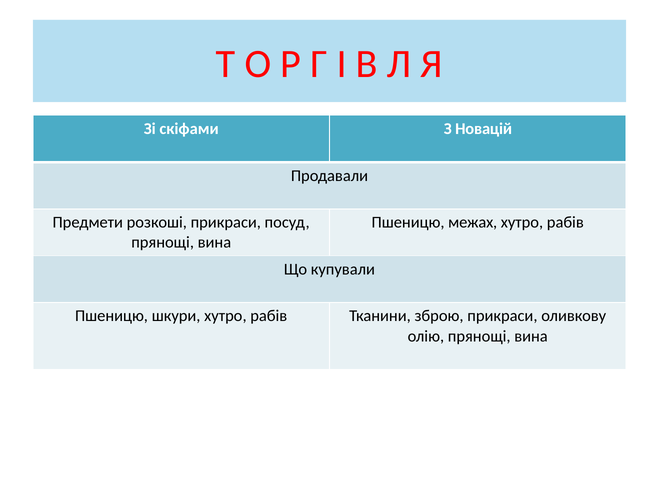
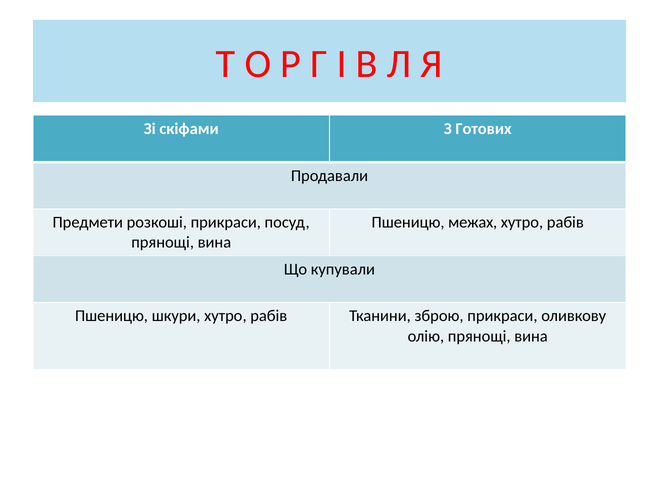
Новацій: Новацій -> Готових
